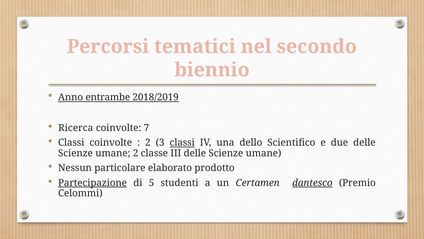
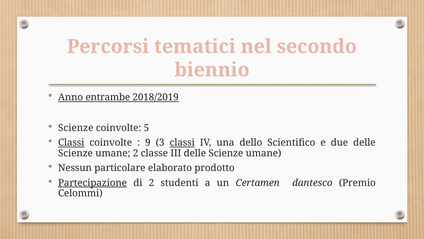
Ricerca at (76, 128): Ricerca -> Scienze
7: 7 -> 5
Classi at (71, 142) underline: none -> present
2 at (148, 142): 2 -> 9
di 5: 5 -> 2
dantesco underline: present -> none
